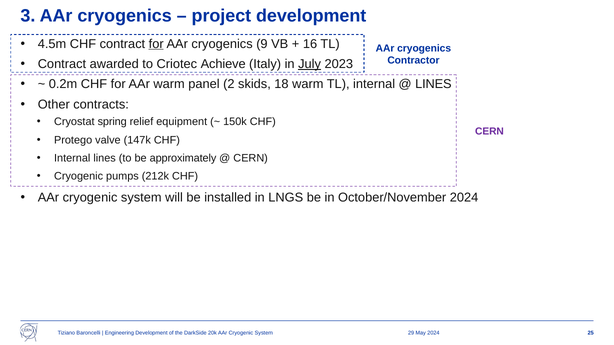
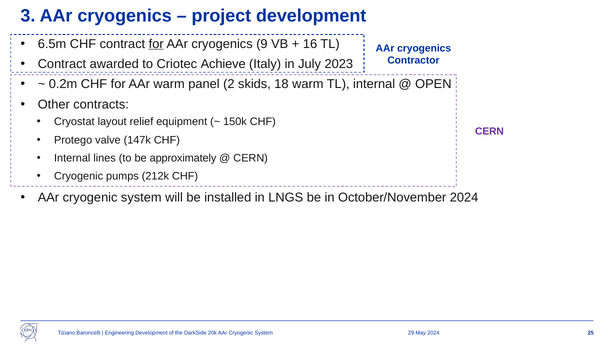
4.5m: 4.5m -> 6.5m
July underline: present -> none
LINES at (433, 84): LINES -> OPEN
spring: spring -> layout
